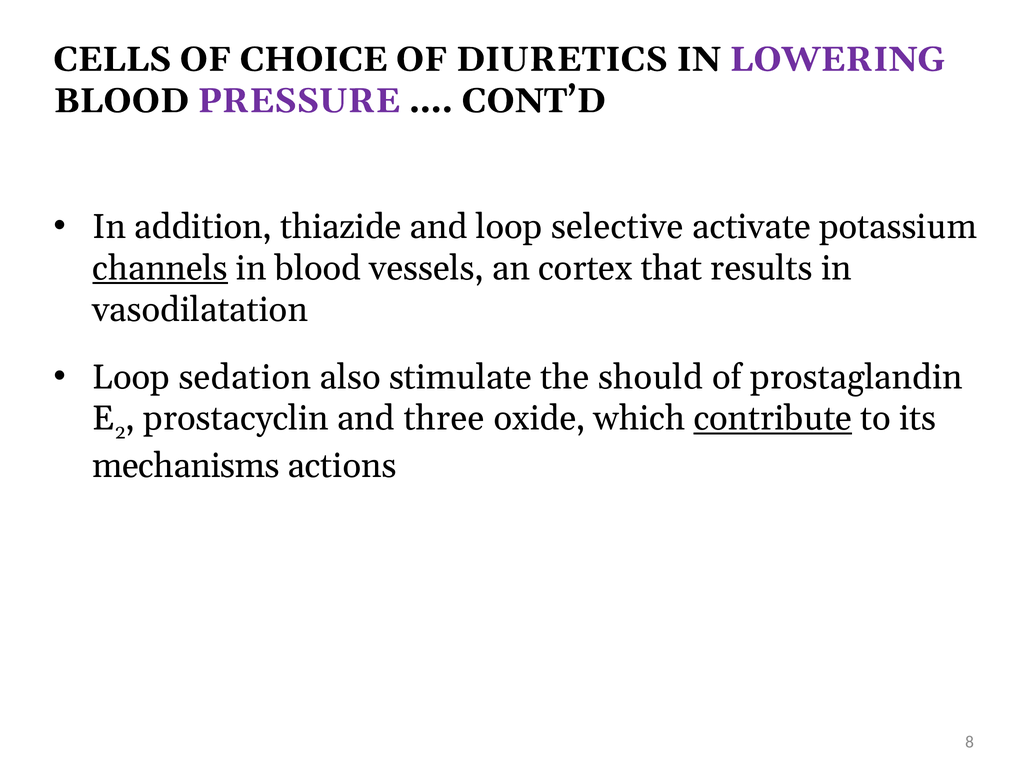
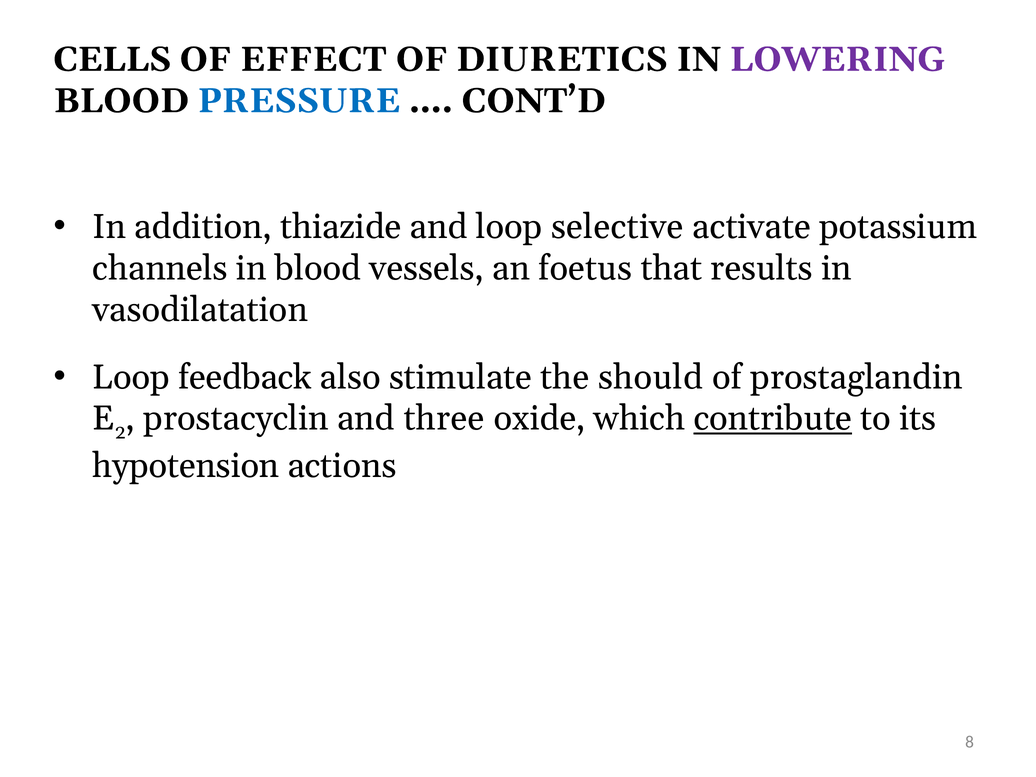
CHOICE: CHOICE -> EFFECT
PRESSURE colour: purple -> blue
channels underline: present -> none
cortex: cortex -> foetus
sedation: sedation -> feedback
mechanisms: mechanisms -> hypotension
